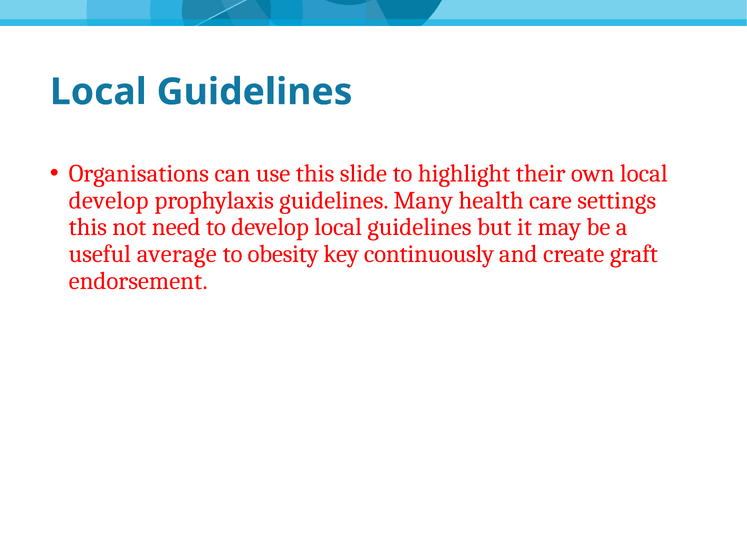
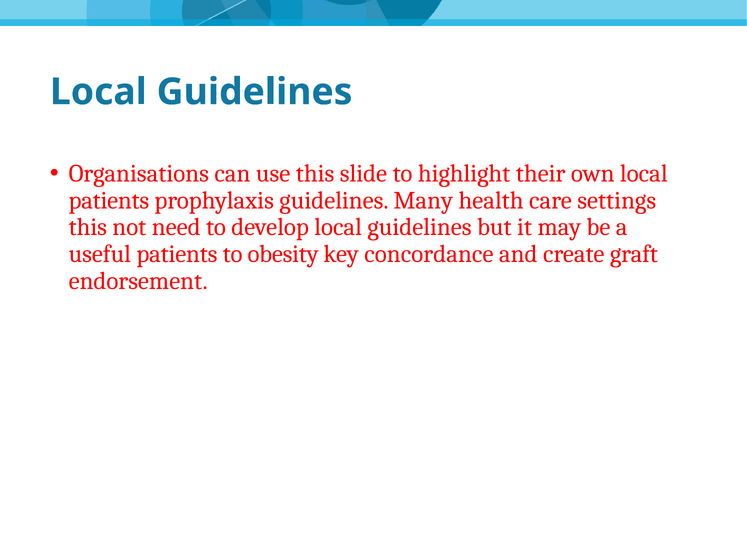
develop at (109, 200): develop -> patients
useful average: average -> patients
continuously: continuously -> concordance
